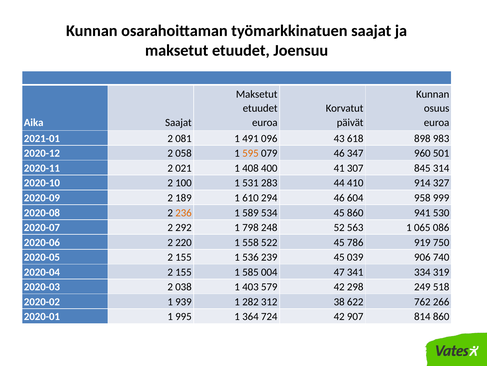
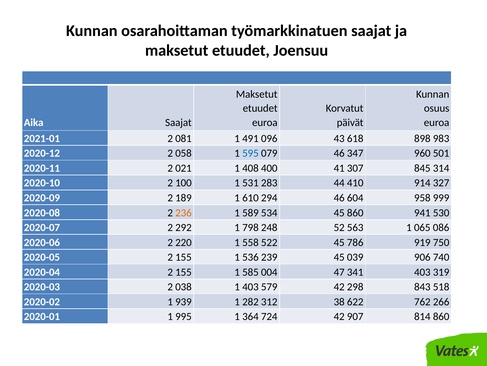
595 colour: orange -> blue
341 334: 334 -> 403
249: 249 -> 843
